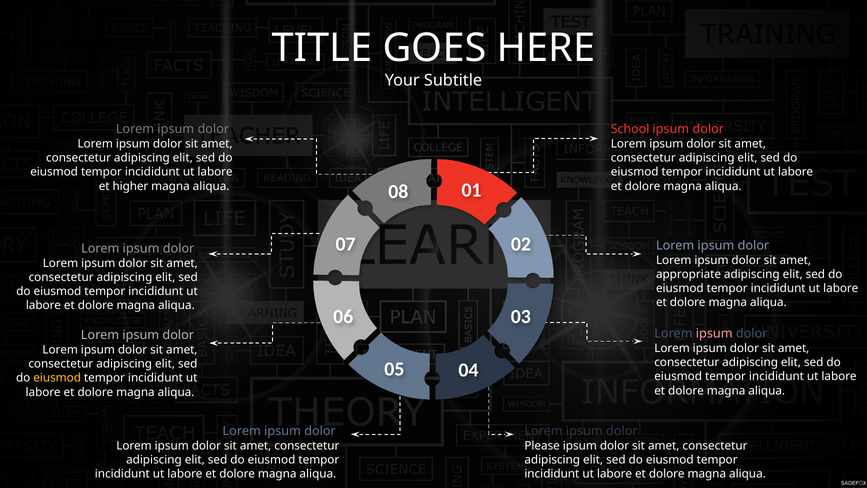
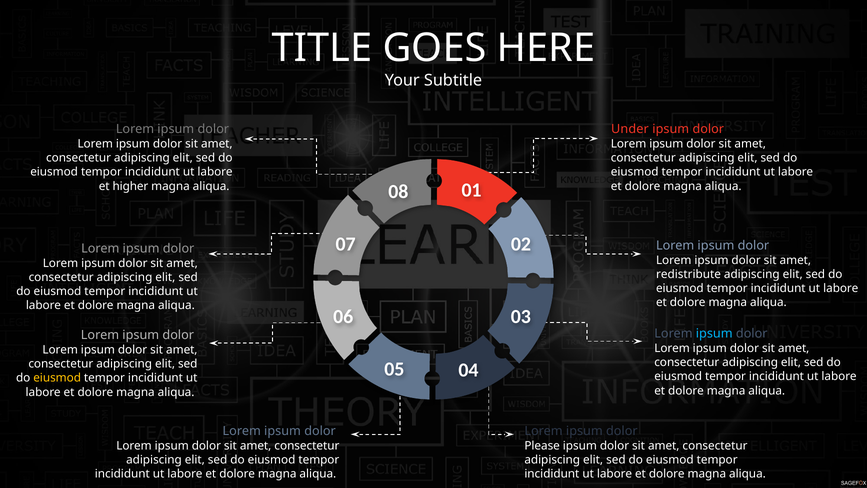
School: School -> Under
appropriate: appropriate -> redistribute
ipsum at (714, 333) colour: pink -> light blue
